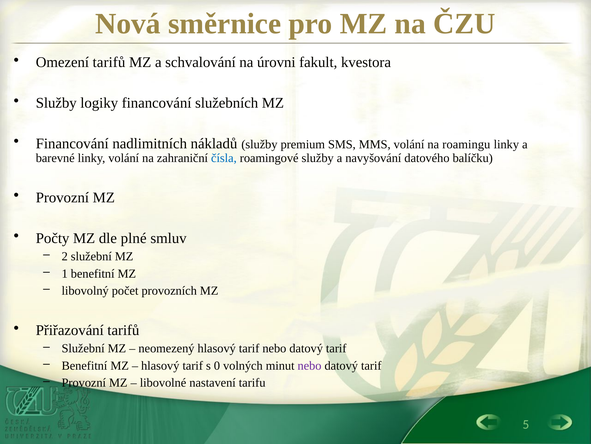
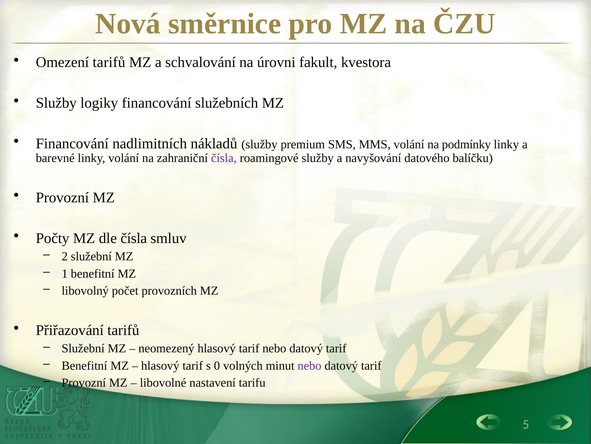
roamingu: roamingu -> podmínky
čísla at (224, 158) colour: blue -> purple
dle plné: plné -> čísla
